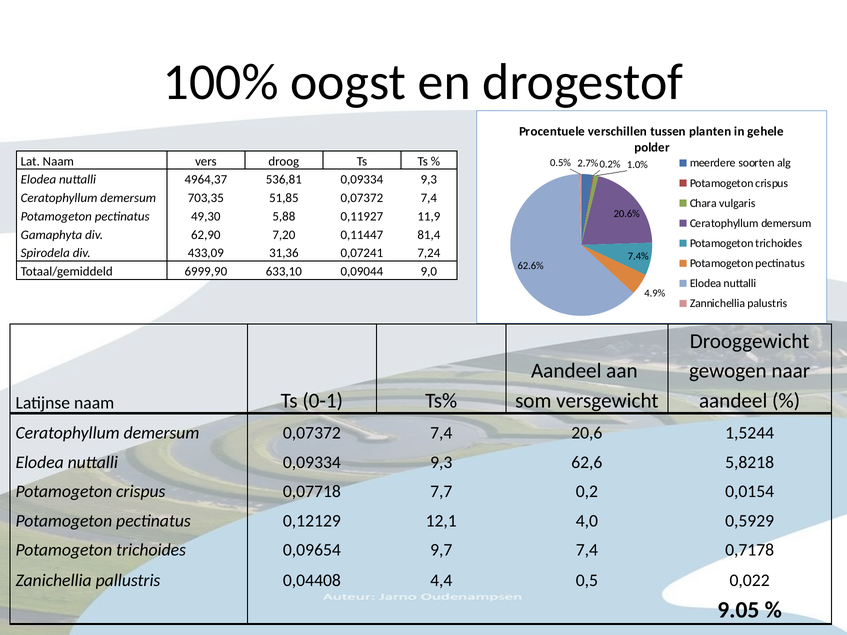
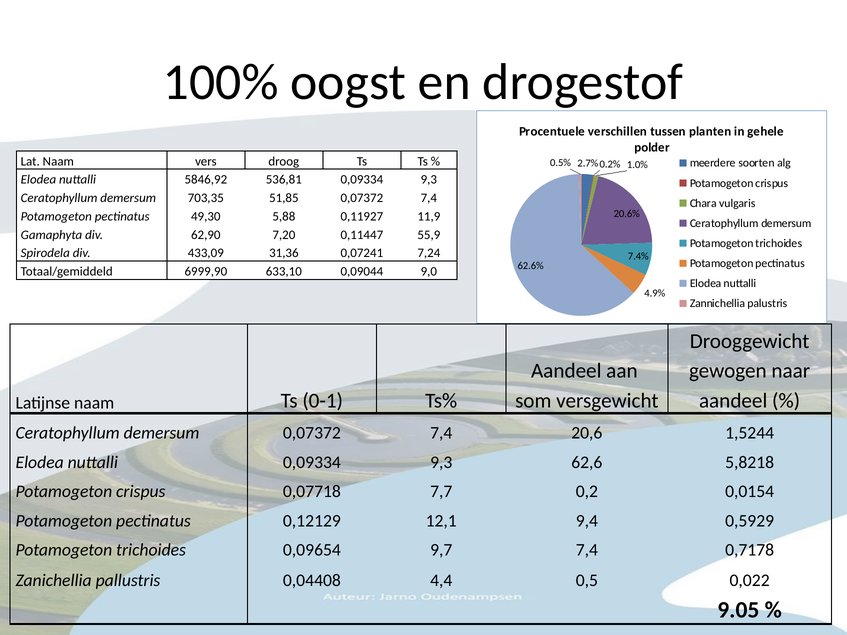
4964,37: 4964,37 -> 5846,92
81,4: 81,4 -> 55,9
4,0: 4,0 -> 9,4
